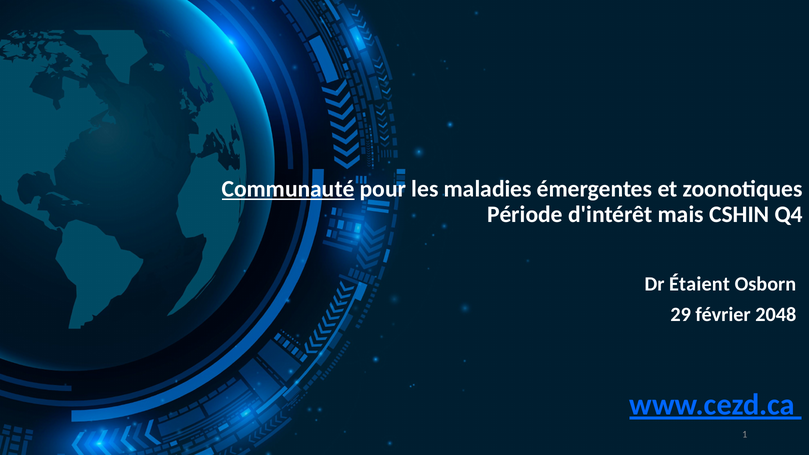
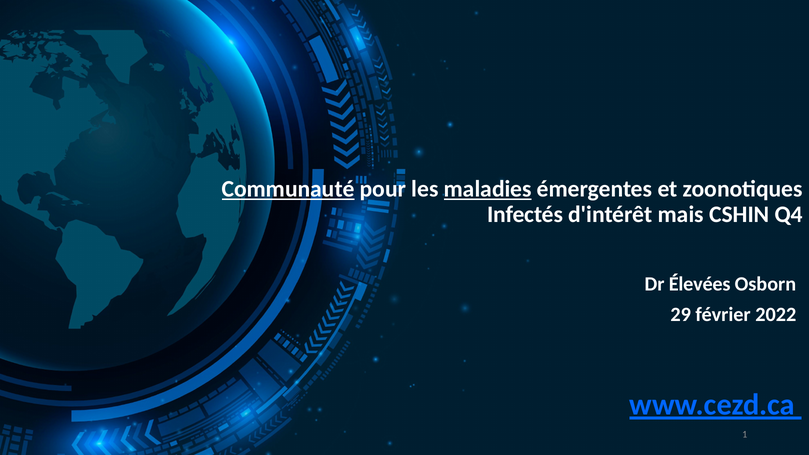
maladies underline: none -> present
Période: Période -> Infectés
Étaient: Étaient -> Élevées
2048: 2048 -> 2022
